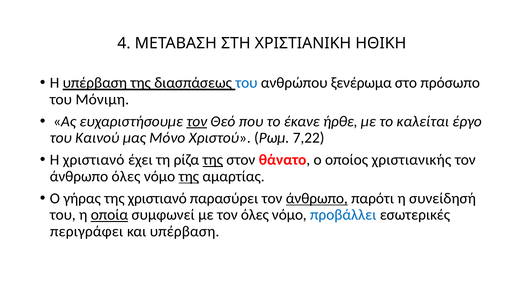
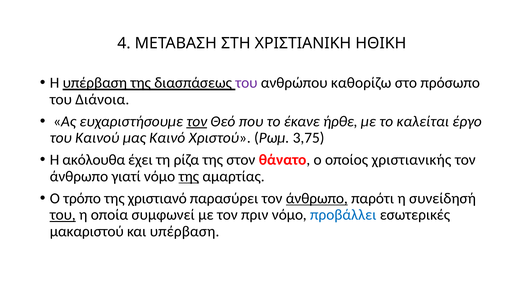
του at (246, 83) colour: blue -> purple
ξενέρωμα: ξενέρωμα -> καθορίζω
Μόνιμη: Μόνιμη -> Διάνοια
Μόνο: Μόνο -> Καινό
7,22: 7,22 -> 3,75
Η χριστιανό: χριστιανό -> ακόλουθα
της at (213, 160) underline: present -> none
άνθρωπο όλες: όλες -> γιατί
γήρας: γήρας -> τρόπο
του at (63, 215) underline: none -> present
οποία underline: present -> none
τον όλες: όλες -> πριν
περιγράφει: περιγράφει -> μακαριστού
